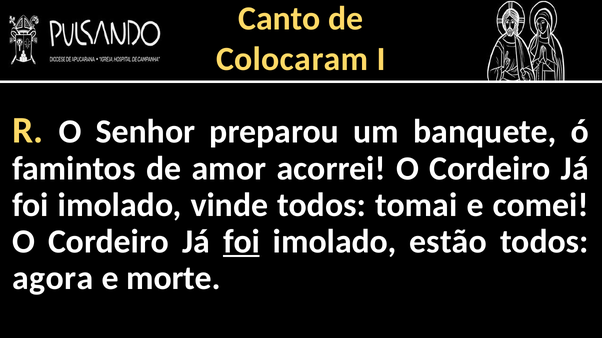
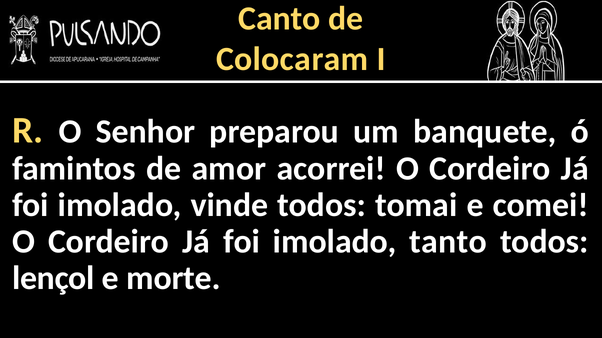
foi at (241, 242) underline: present -> none
estão: estão -> tanto
agora: agora -> lençol
